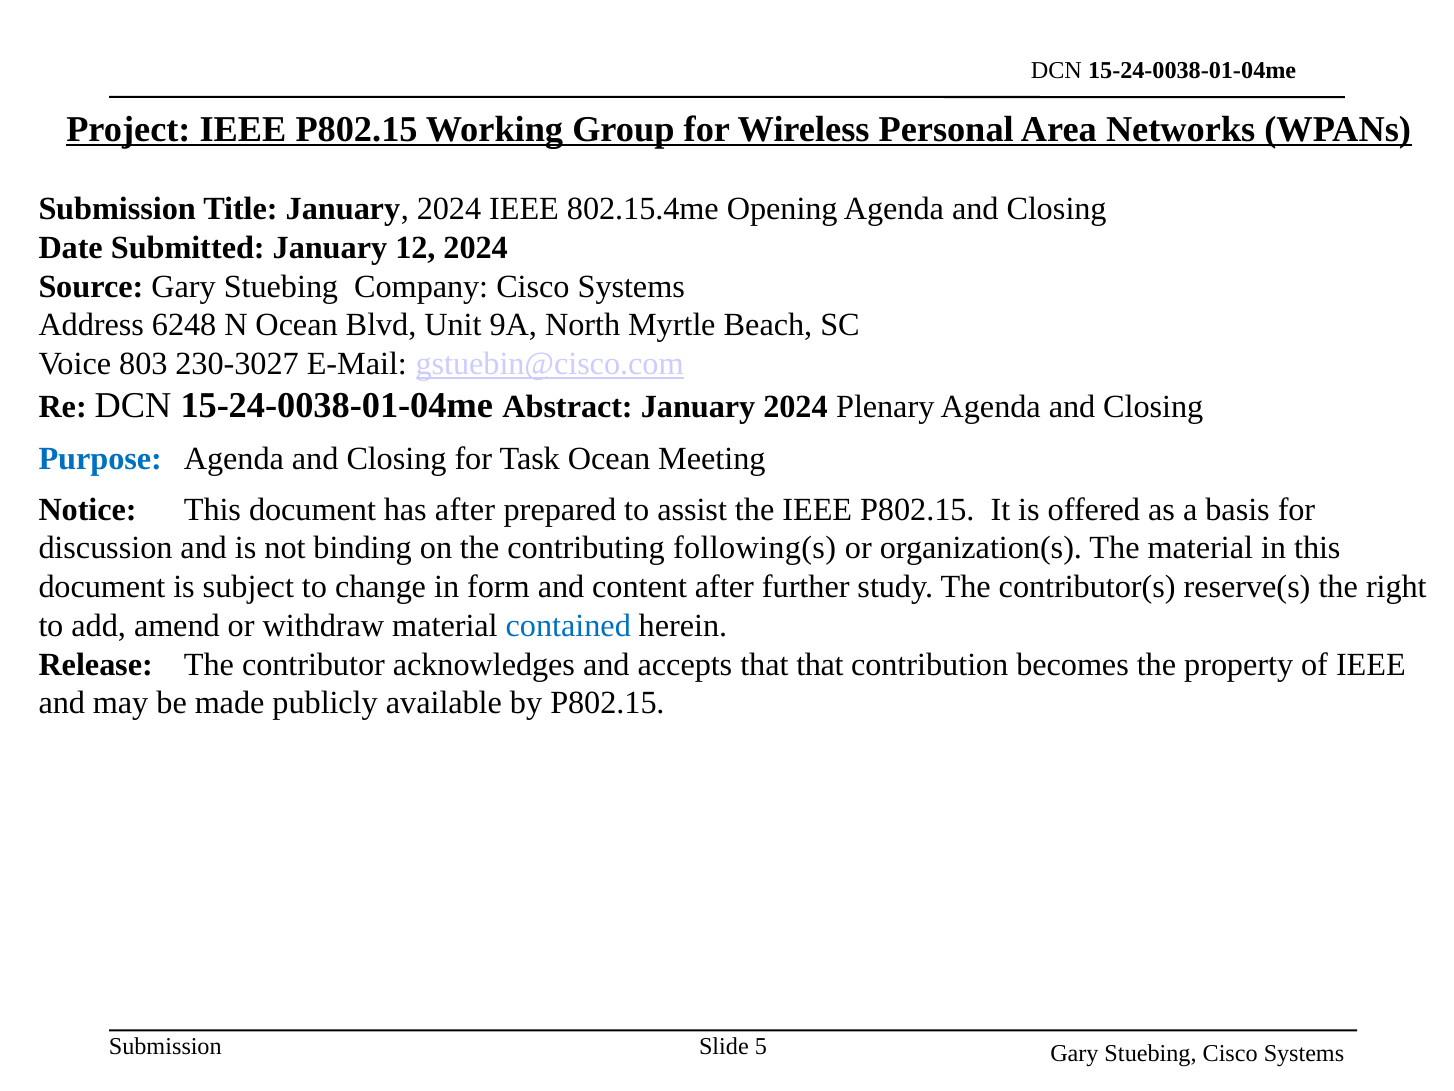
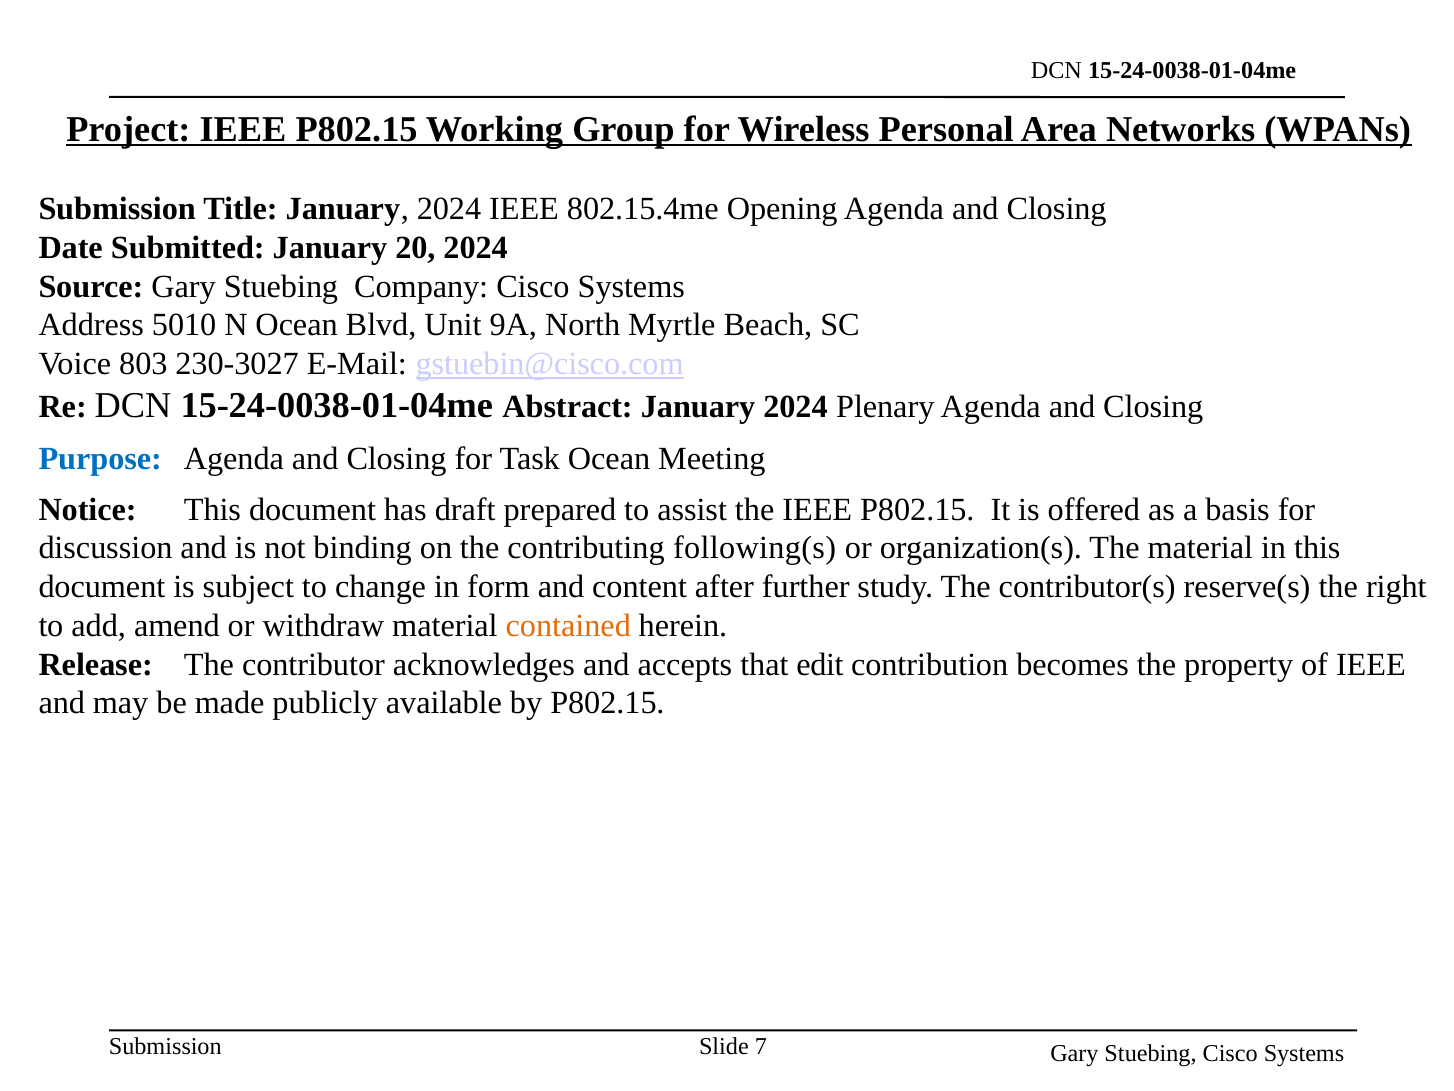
12: 12 -> 20
6248: 6248 -> 5010
has after: after -> draft
contained colour: blue -> orange
that that: that -> edit
5: 5 -> 7
